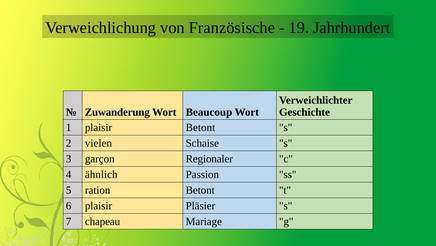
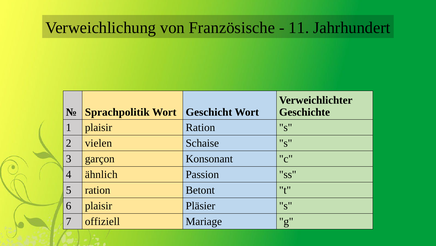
19: 19 -> 11
Zuwanderung: Zuwanderung -> Sprachpolitik
Beaucoup: Beaucoup -> Geschicht
plaisir Betont: Betont -> Ration
Regionaler: Regionaler -> Konsonant
chapeau: chapeau -> offiziell
